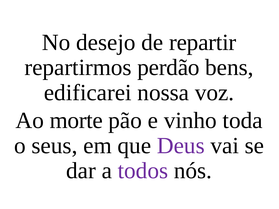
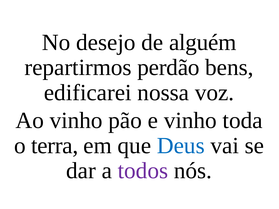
repartir: repartir -> alguém
Ao morte: morte -> vinho
seus: seus -> terra
Deus colour: purple -> blue
